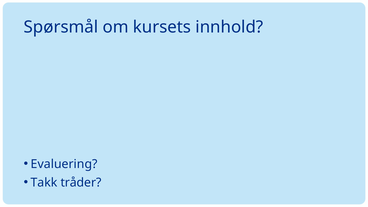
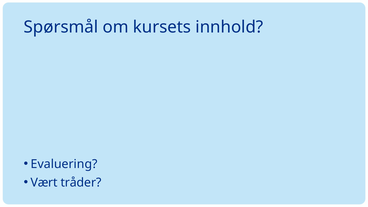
Takk: Takk -> Vært
